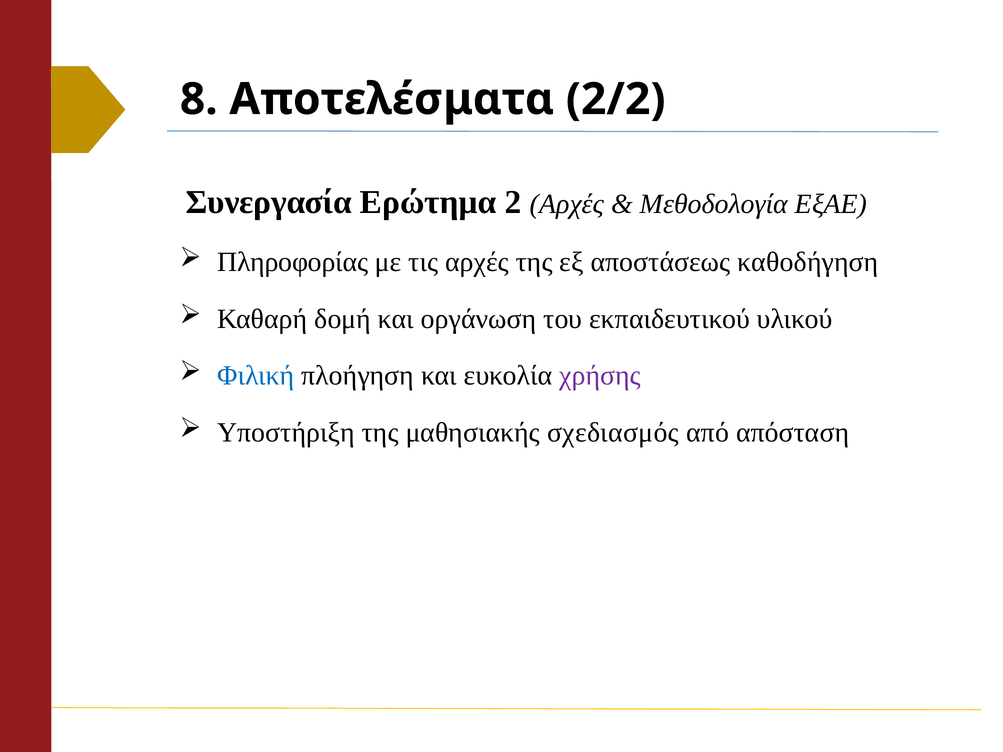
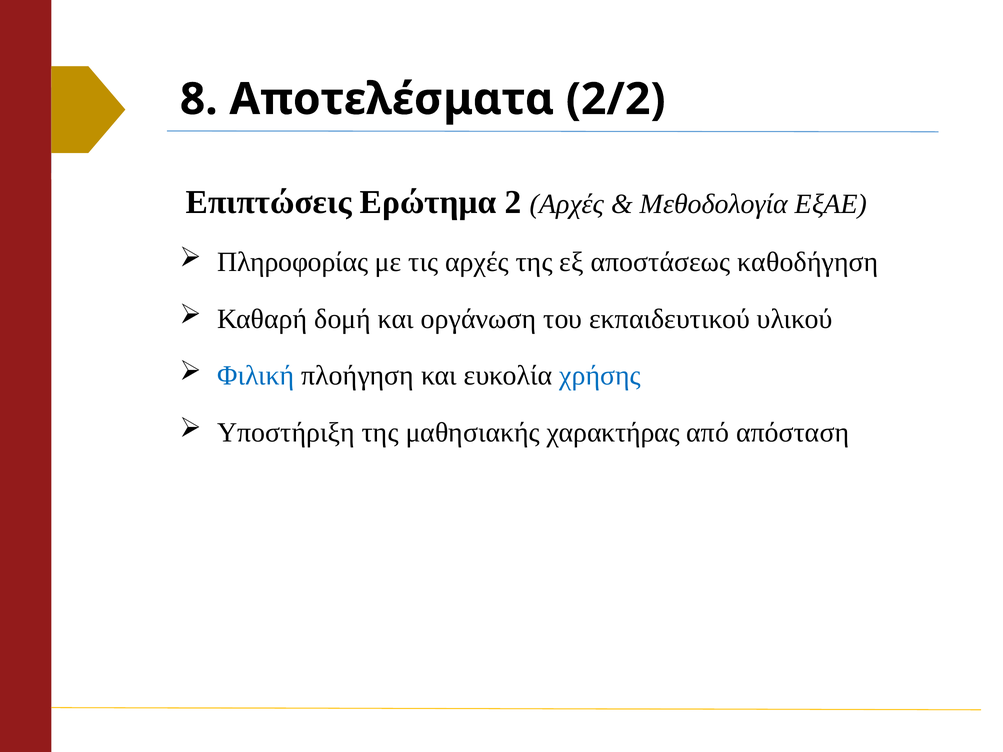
Συνεργασία: Συνεργασία -> Επιπτώσεις
χρήσης colour: purple -> blue
σχεδιασμός: σχεδιασμός -> χαρακτήρας
